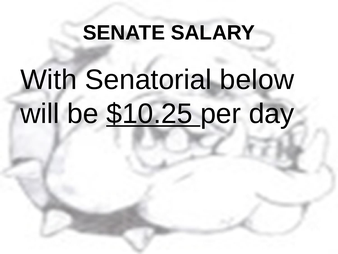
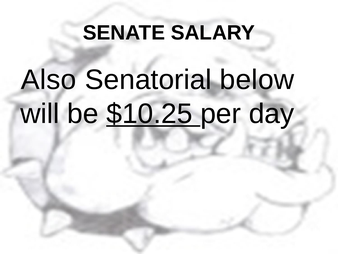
With: With -> Also
